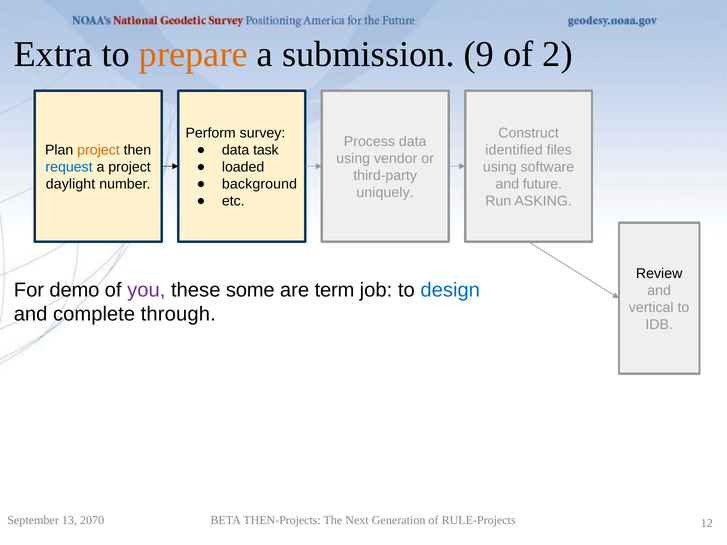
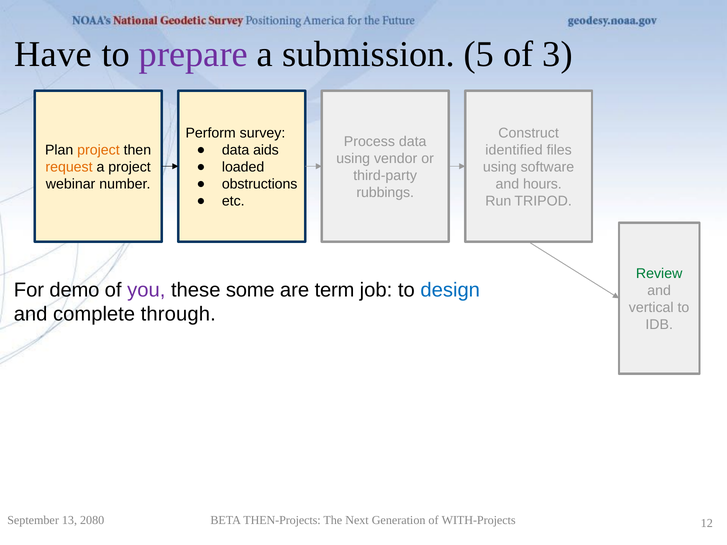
Extra: Extra -> Have
prepare colour: orange -> purple
9: 9 -> 5
2: 2 -> 3
task: task -> aids
request colour: blue -> orange
background: background -> obstructions
daylight: daylight -> webinar
future: future -> hours
uniquely: uniquely -> rubbings
ASKING: ASKING -> TRIPOD
Review colour: black -> green
2070: 2070 -> 2080
RULE-Projects: RULE-Projects -> WITH-Projects
